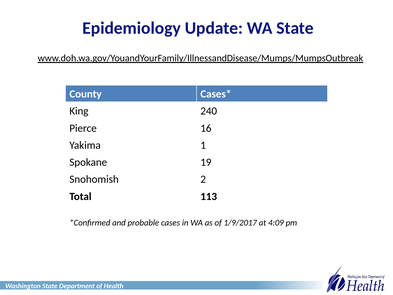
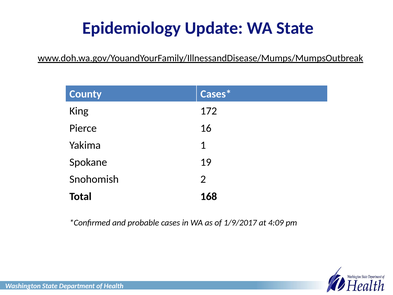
240: 240 -> 172
113: 113 -> 168
